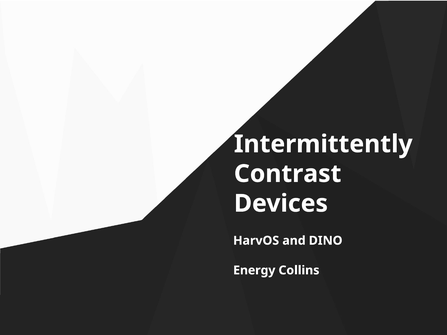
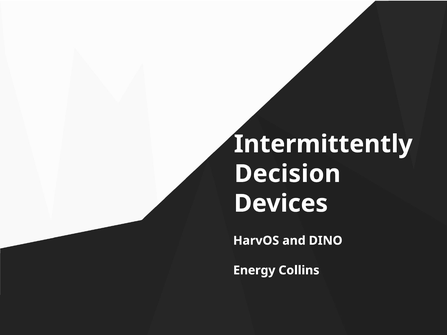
Contrast: Contrast -> Decision
